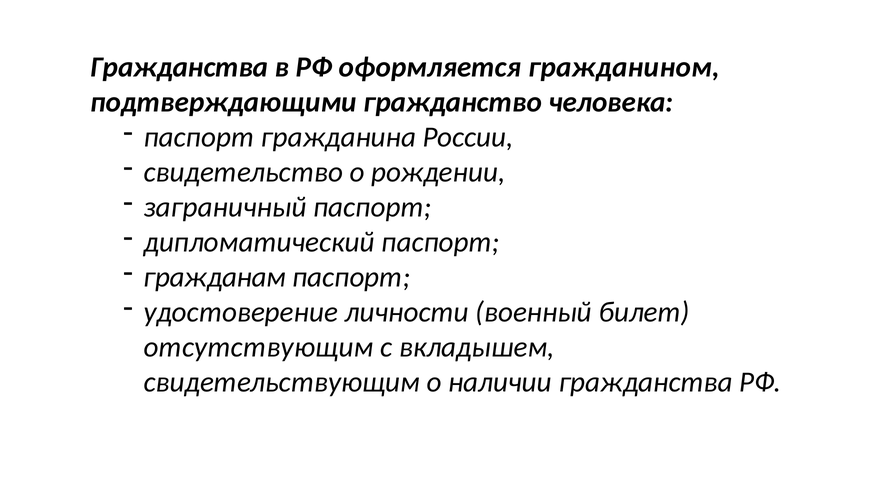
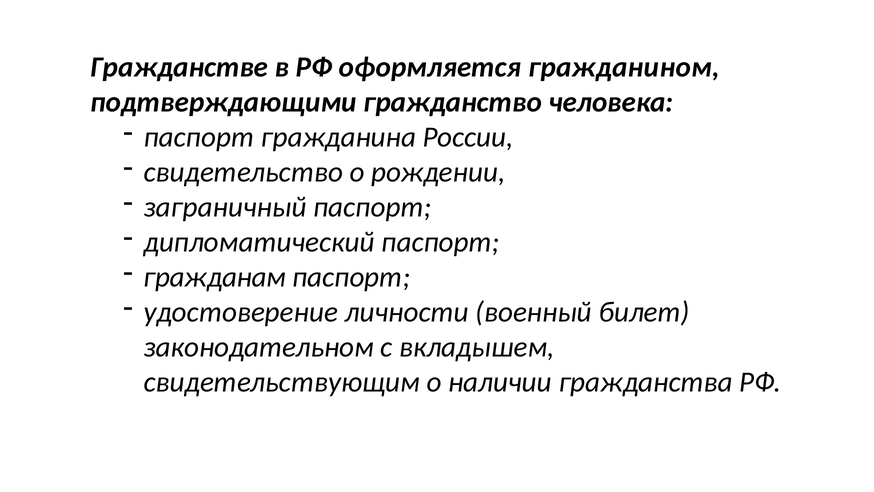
Гражданства at (179, 67): Гражданства -> Гражданстве
отсутствующим: отсутствующим -> законодательном
